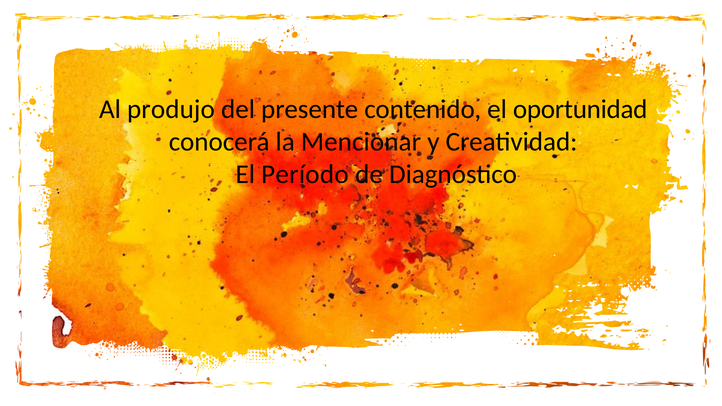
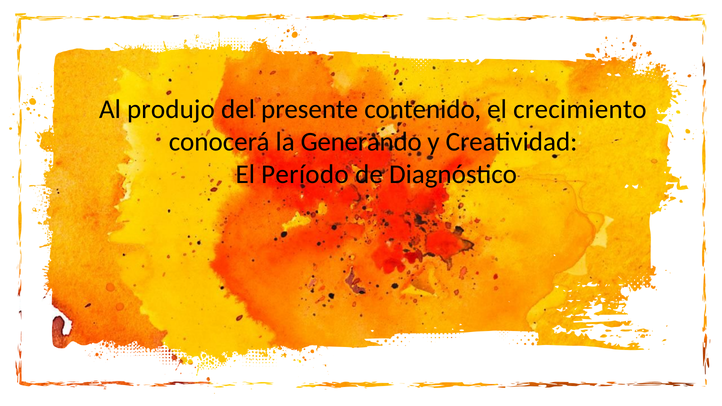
oportunidad: oportunidad -> crecimiento
Mencionar: Mencionar -> Generando
